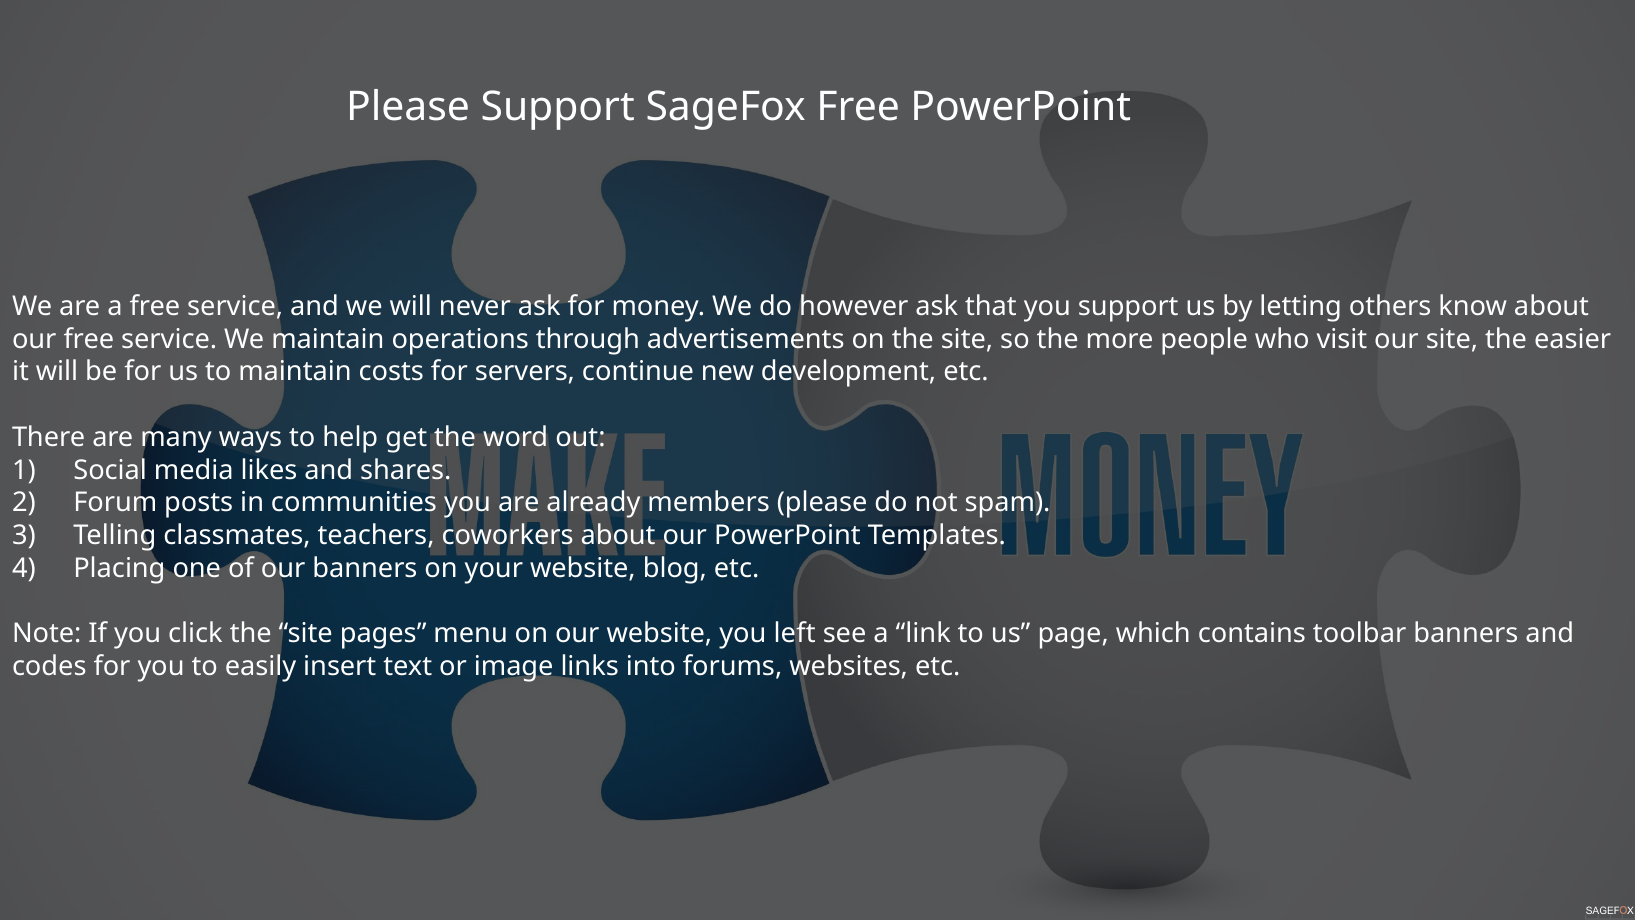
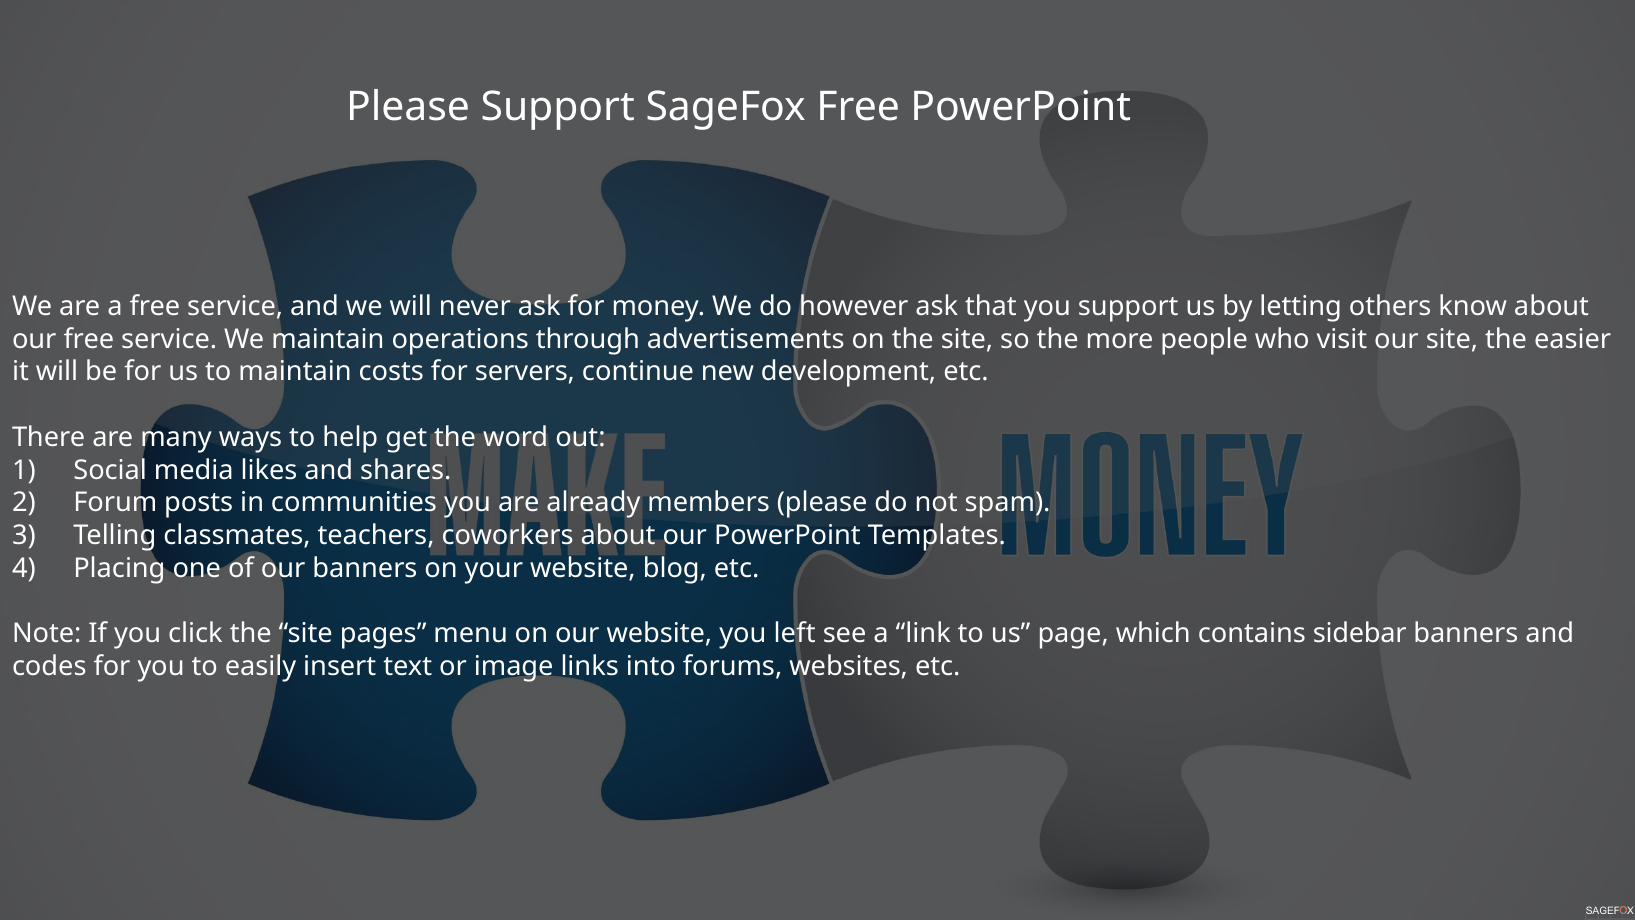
toolbar: toolbar -> sidebar
